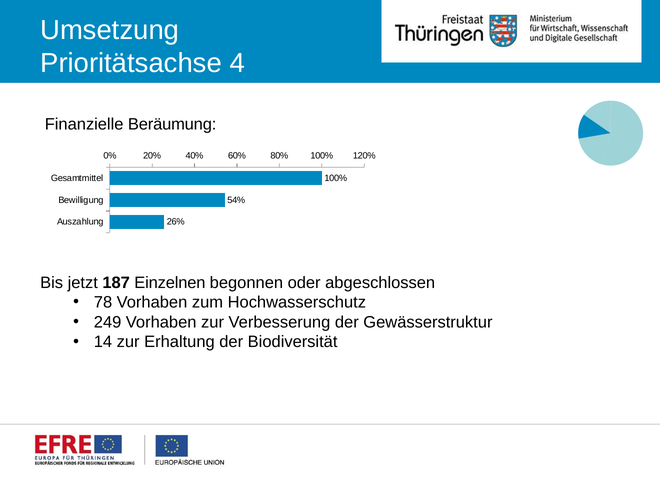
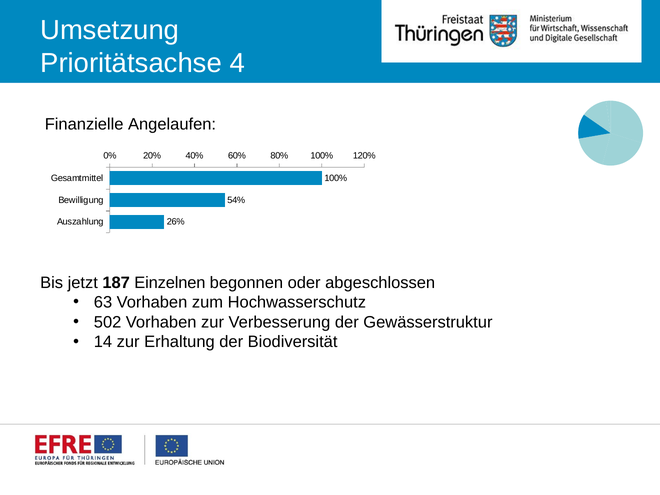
Beräumung: Beräumung -> Angelaufen
78: 78 -> 63
249: 249 -> 502
